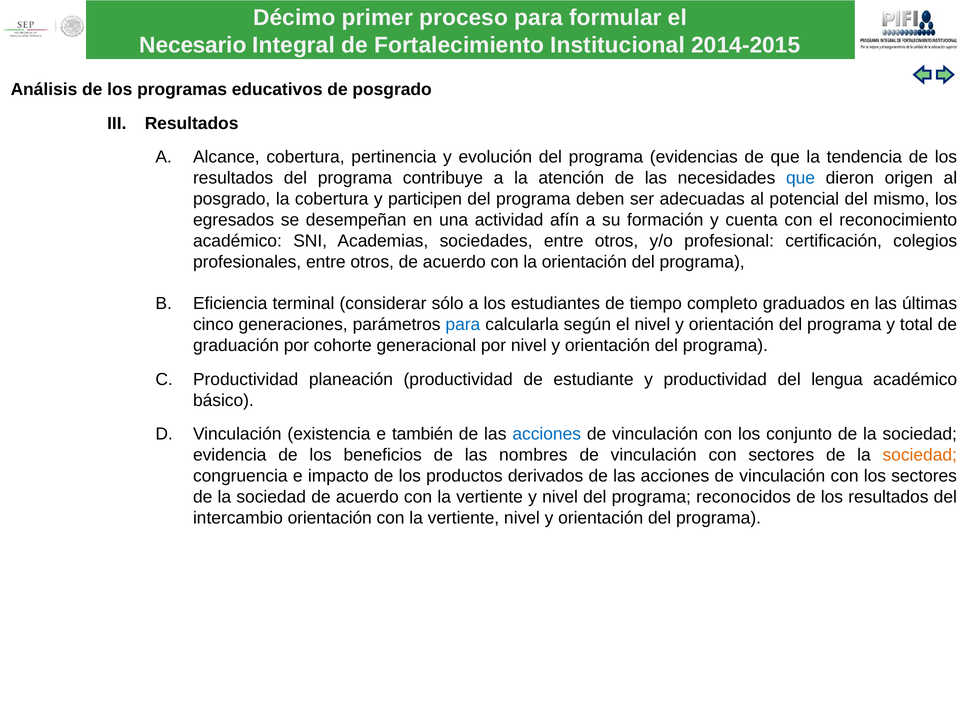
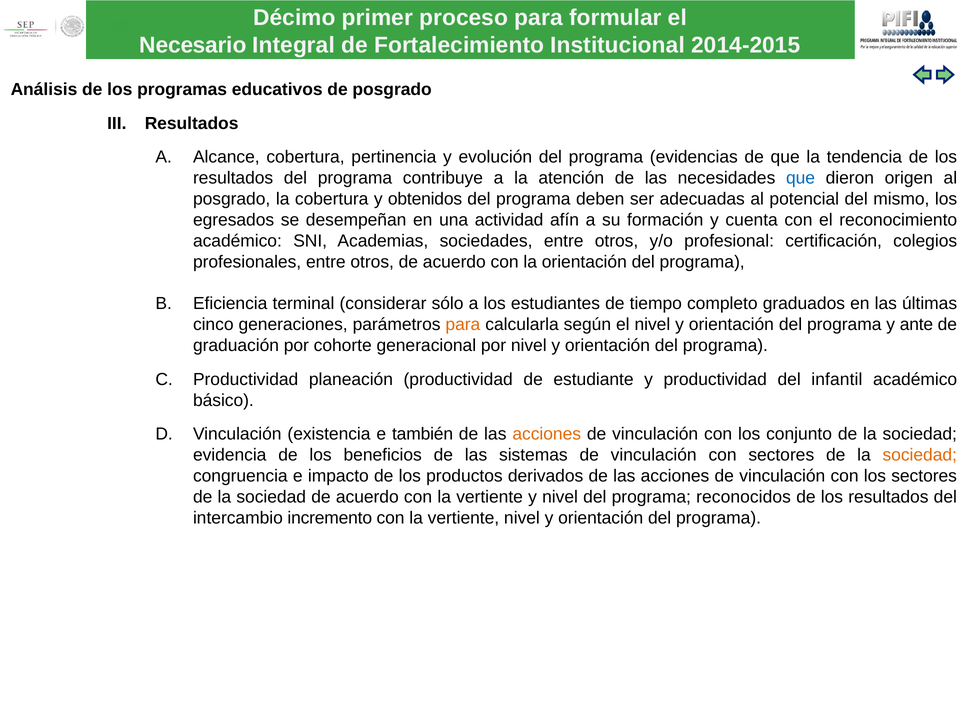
participen: participen -> obtenidos
para at (463, 325) colour: blue -> orange
total: total -> ante
lengua: lengua -> infantil
acciones at (547, 434) colour: blue -> orange
nombres: nombres -> sistemas
intercambio orientación: orientación -> incremento
